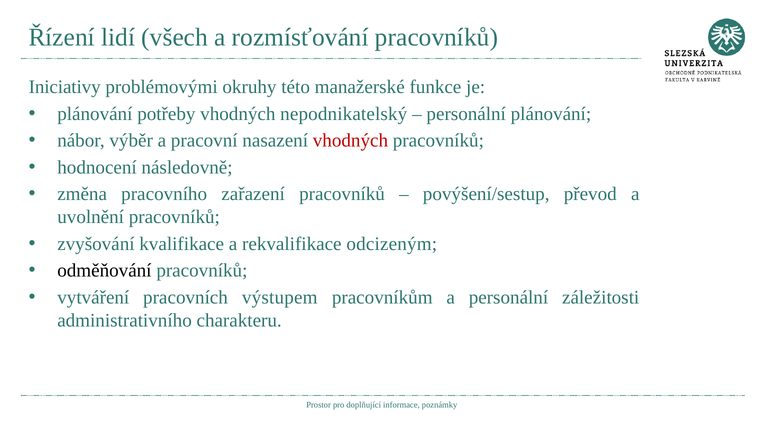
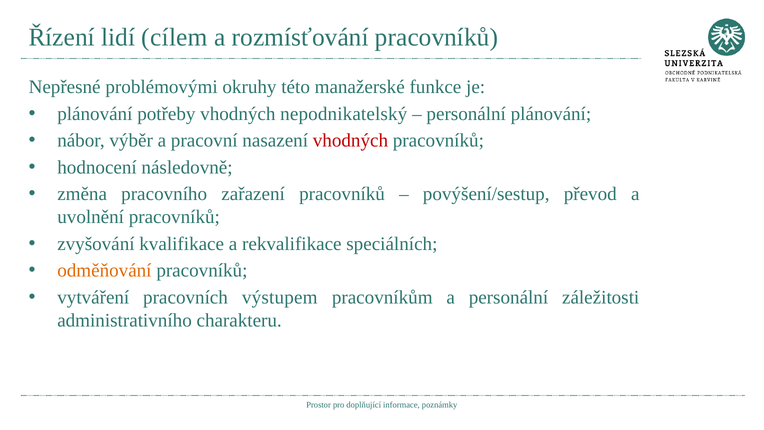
všech: všech -> cílem
Iniciativy: Iniciativy -> Nepřesné
odcizeným: odcizeným -> speciálních
odměňování colour: black -> orange
